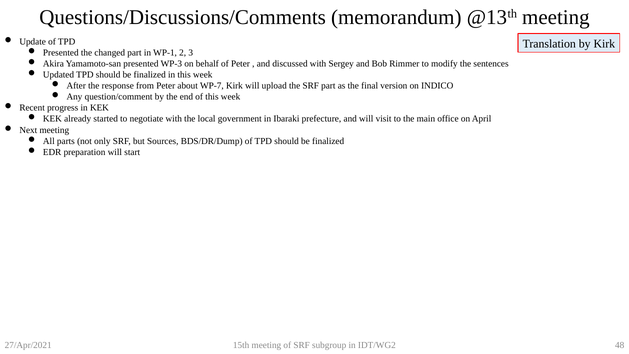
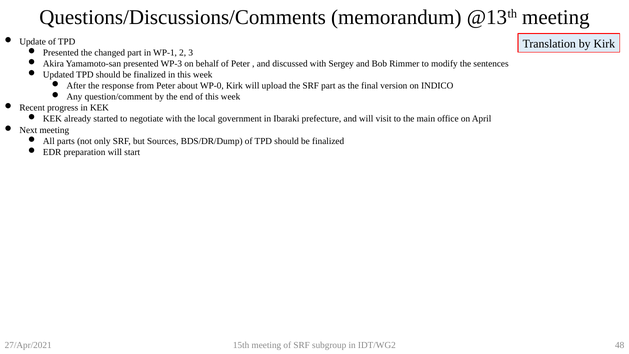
WP-7: WP-7 -> WP-0
